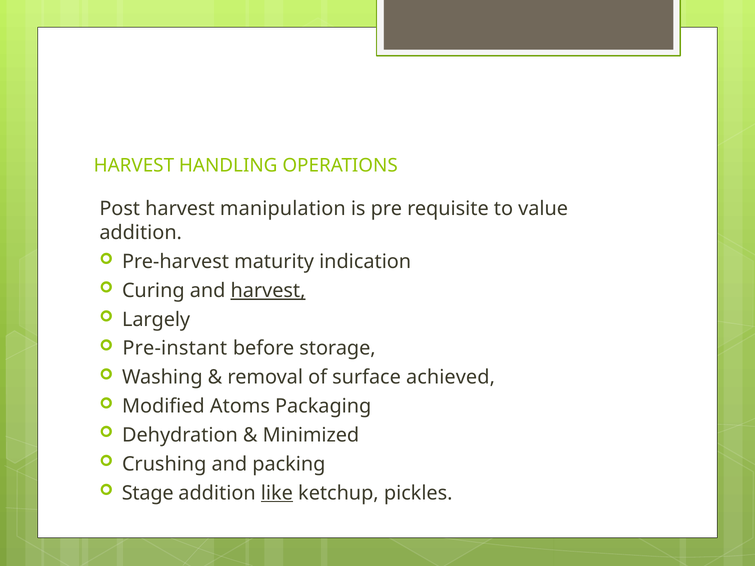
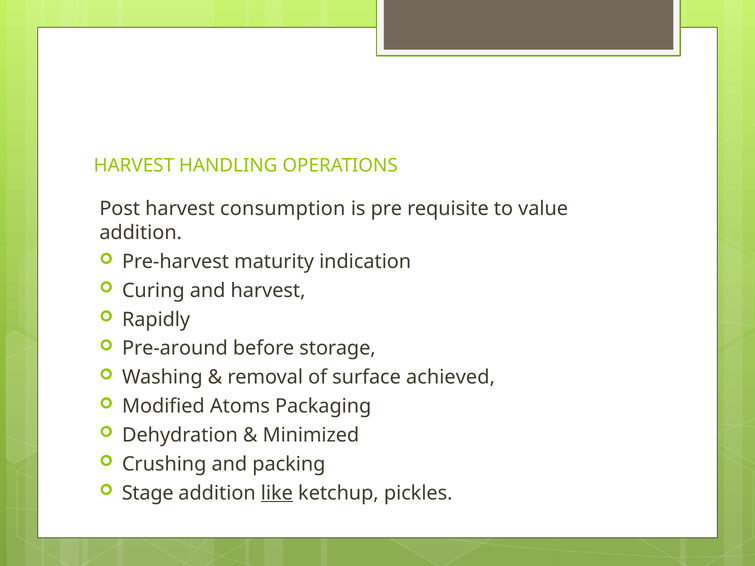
manipulation: manipulation -> consumption
harvest at (268, 291) underline: present -> none
Largely: Largely -> Rapidly
Pre-instant: Pre-instant -> Pre-around
